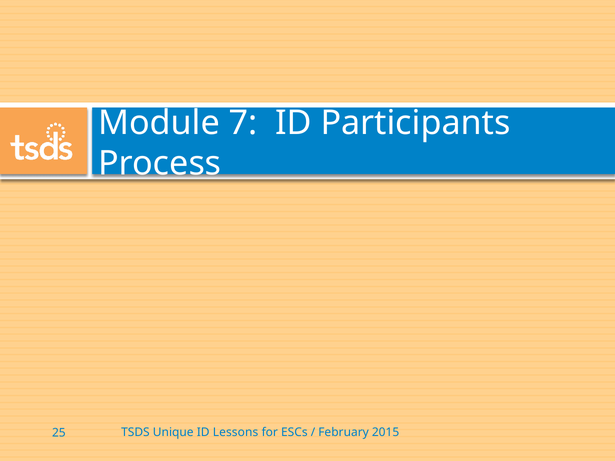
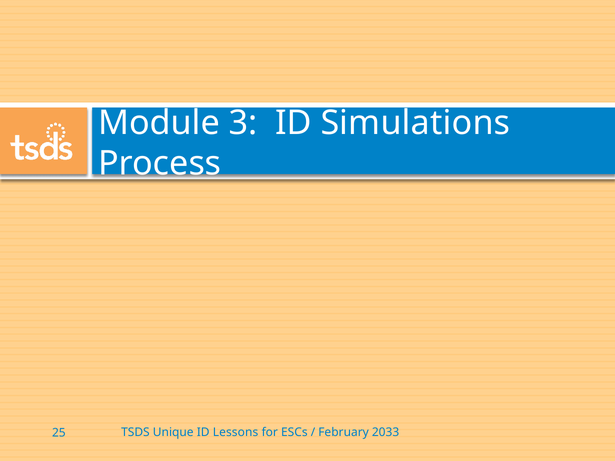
7: 7 -> 3
Participants: Participants -> Simulations
2015: 2015 -> 2033
